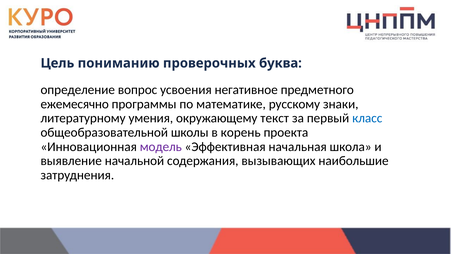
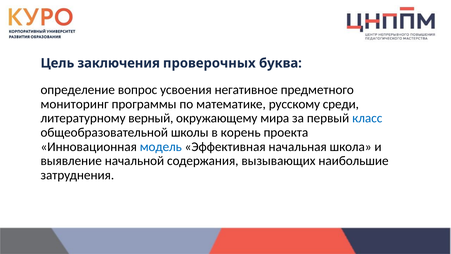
пониманию: пониманию -> заключения
ежемесячно: ежемесячно -> мониторинг
знаки: знаки -> среди
умения: умения -> верный
текст: текст -> мира
модель colour: purple -> blue
